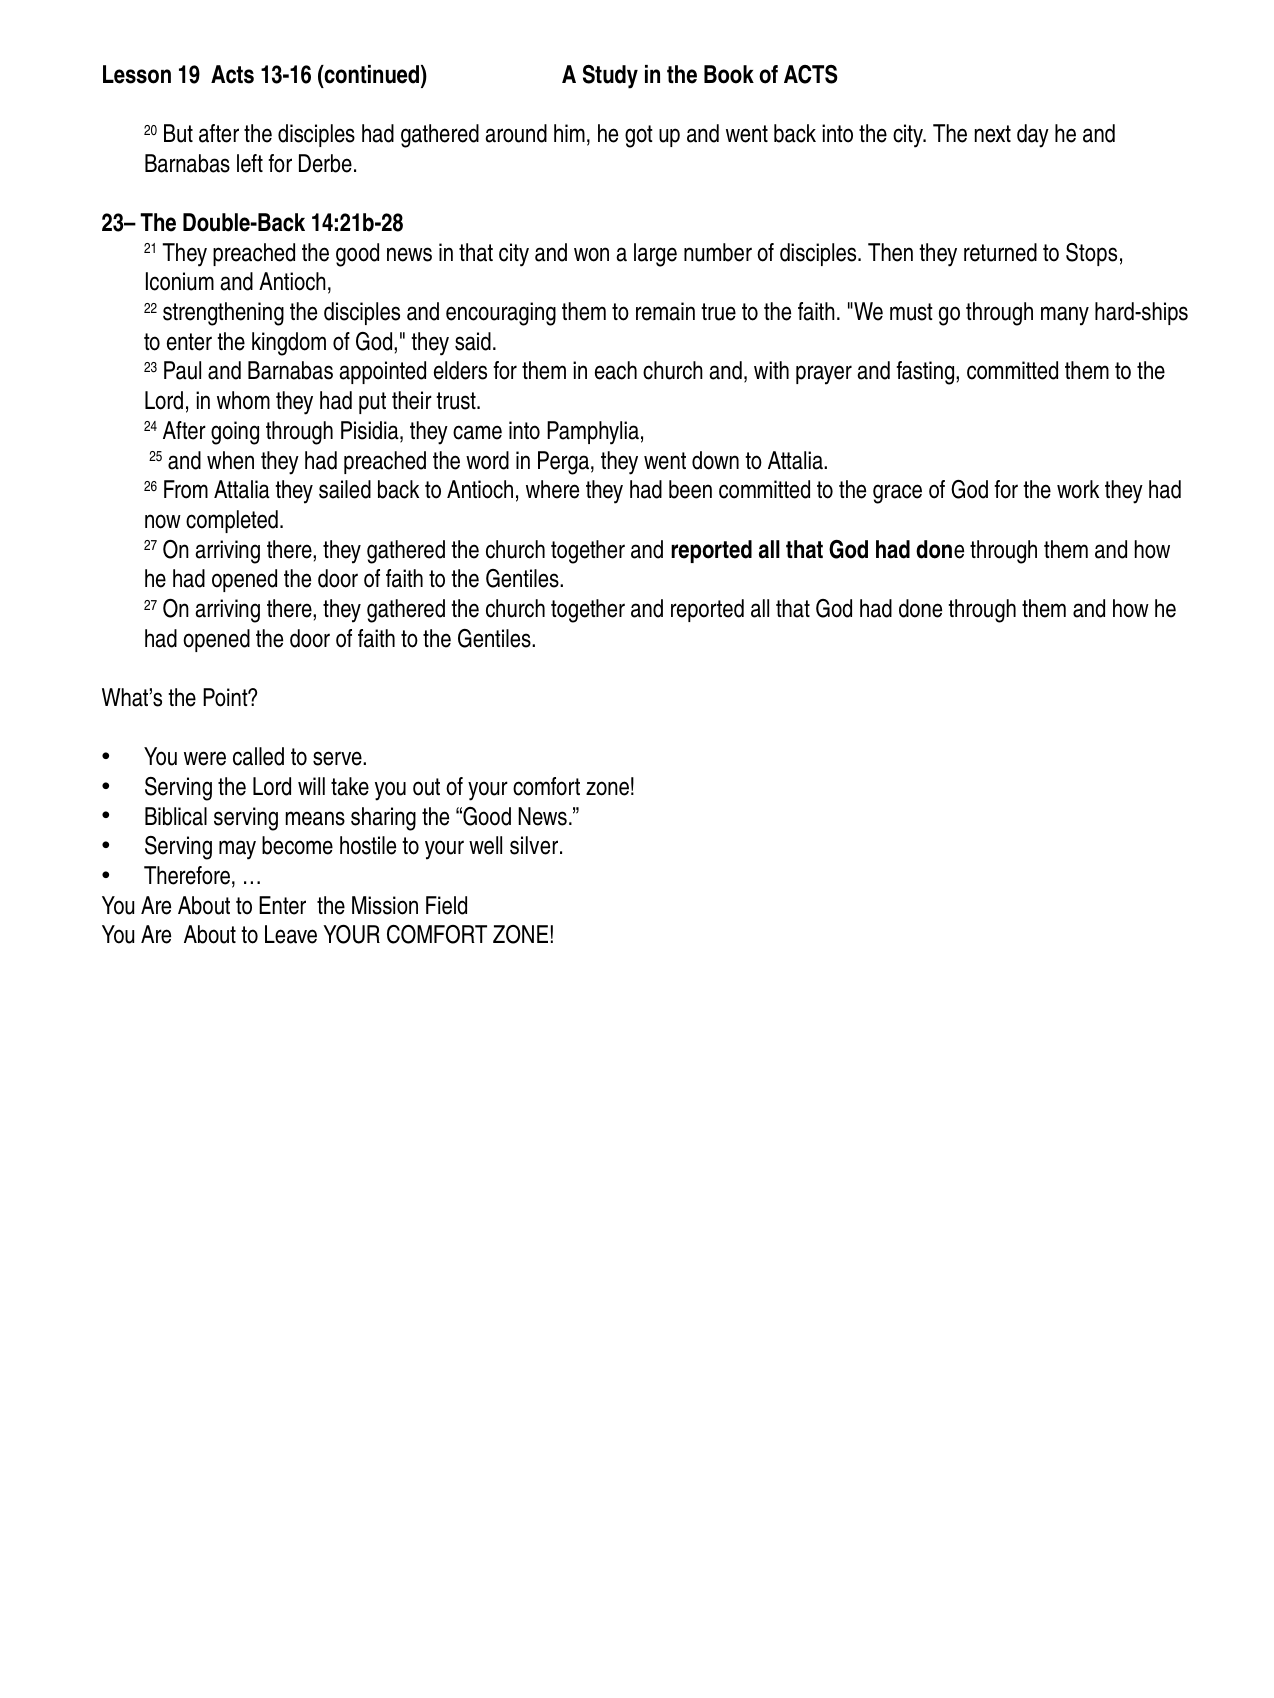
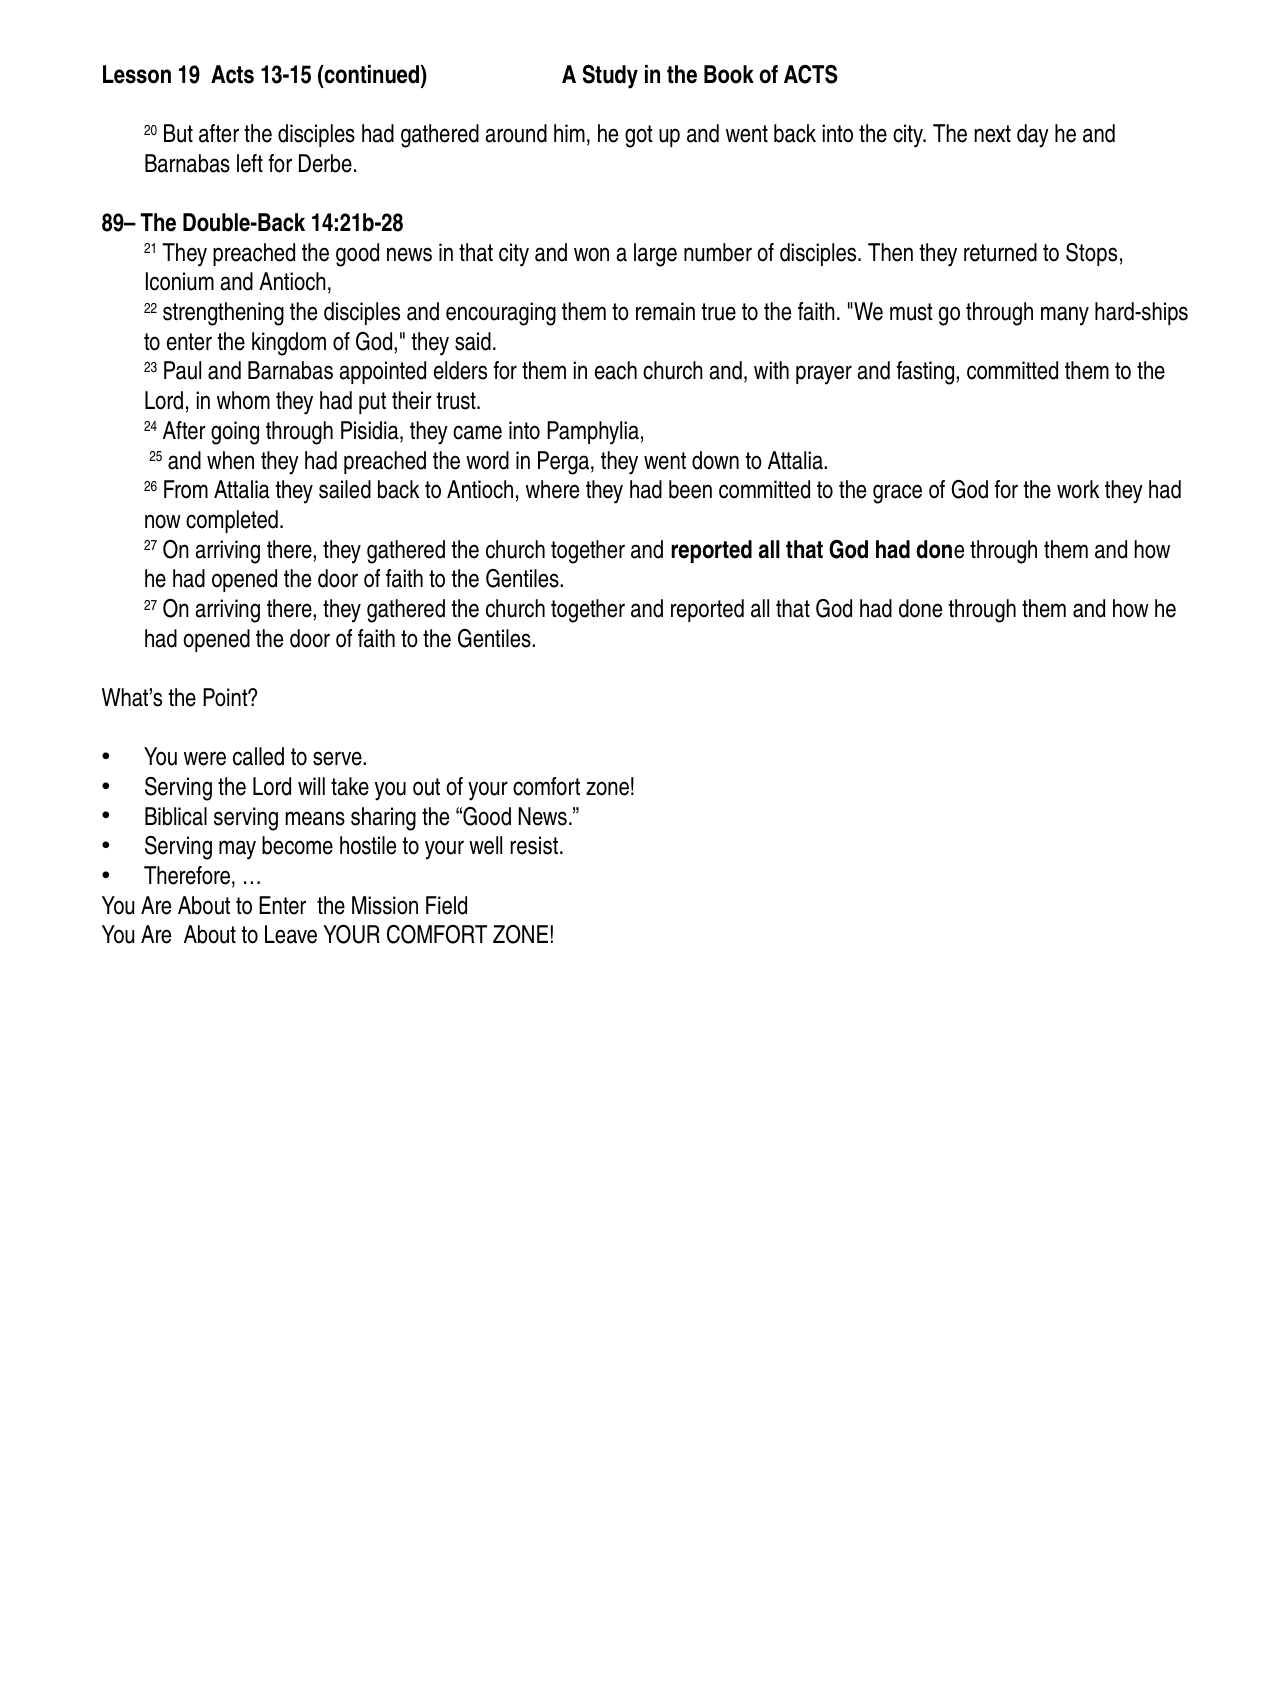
13-16: 13-16 -> 13-15
23–: 23– -> 89–
silver: silver -> resist
